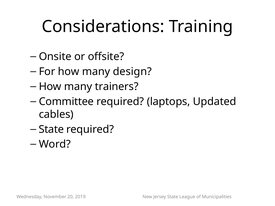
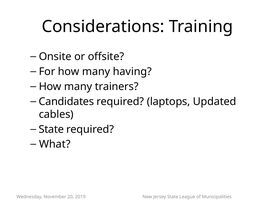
design: design -> having
Committee: Committee -> Candidates
Word: Word -> What
